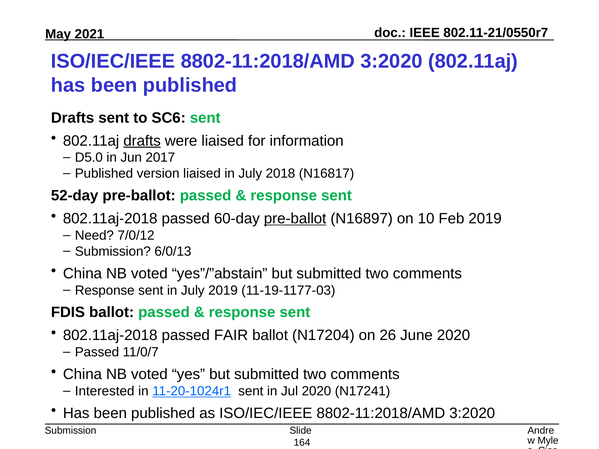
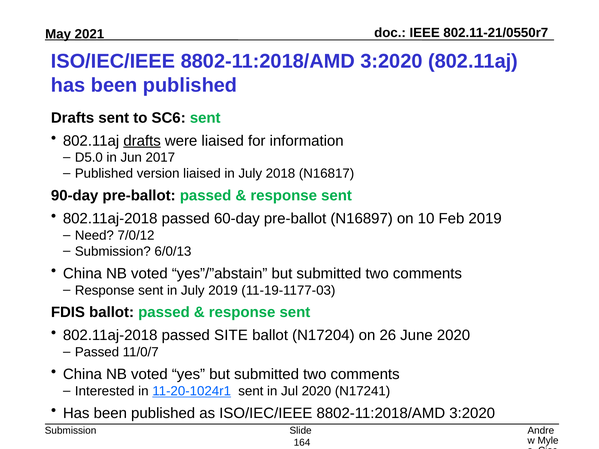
52-day: 52-day -> 90-day
pre-ballot at (295, 219) underline: present -> none
FAIR: FAIR -> SITE
